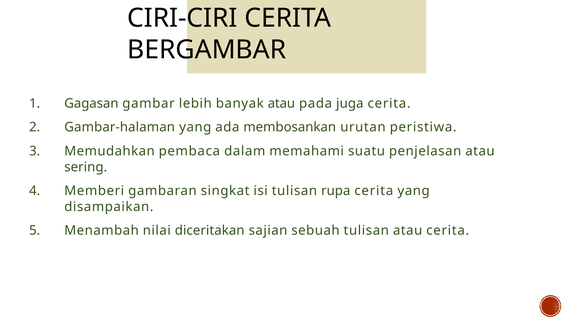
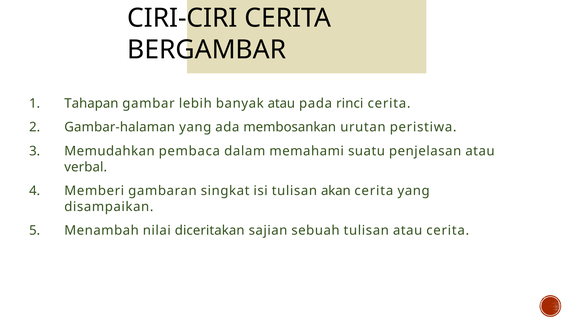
Gagasan: Gagasan -> Tahapan
juga: juga -> rinci
sering: sering -> verbal
rupa: rupa -> akan
